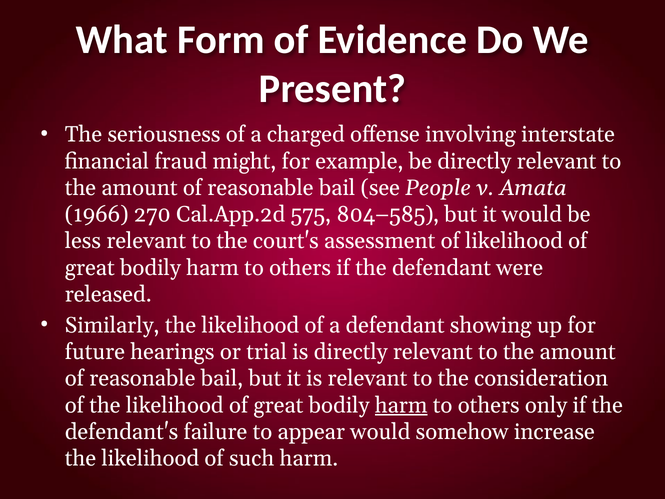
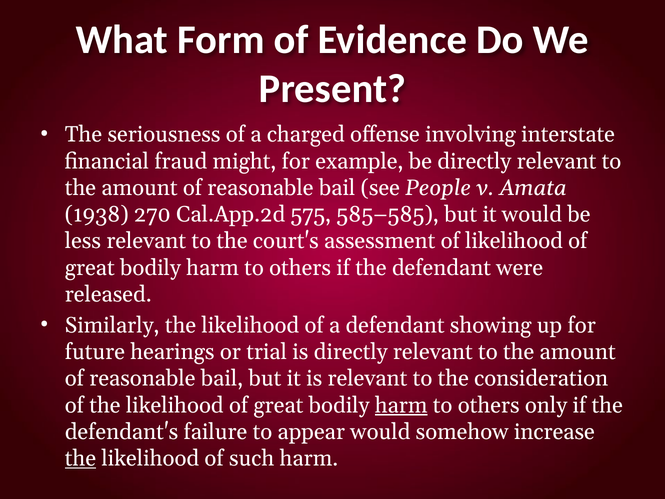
1966: 1966 -> 1938
804–585: 804–585 -> 585–585
the at (80, 458) underline: none -> present
